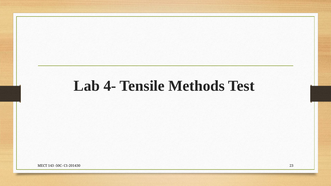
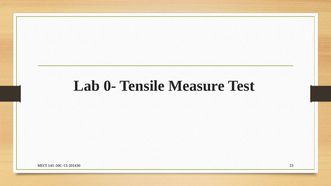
4-: 4- -> 0-
Methods: Methods -> Measure
